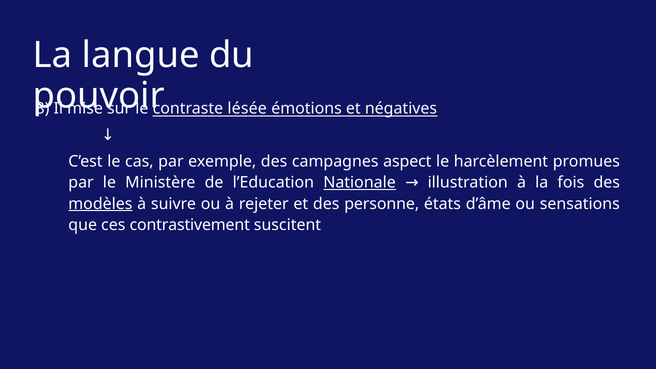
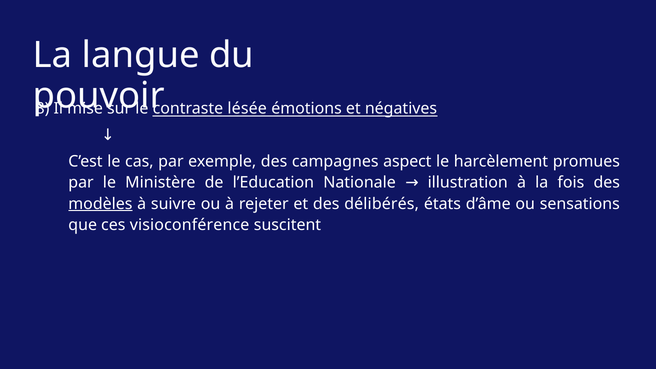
Nationale underline: present -> none
personne: personne -> délibérés
contrastivement: contrastivement -> visioconférence
